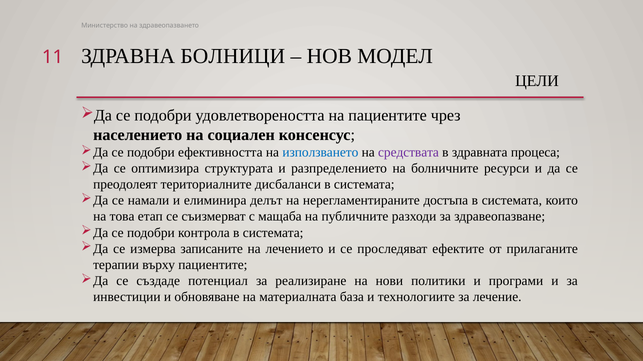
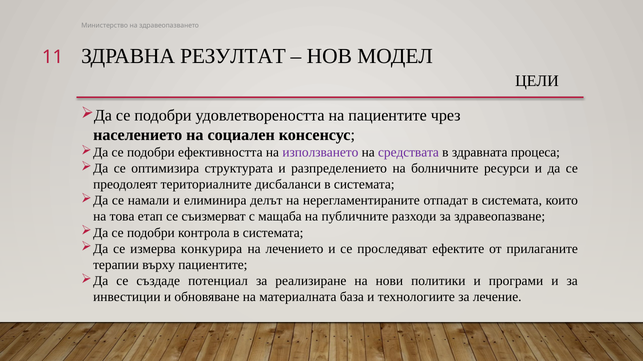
БОЛНИЦИ: БОЛНИЦИ -> РЕЗУЛТАТ
използването colour: blue -> purple
достъпа: достъпа -> отпадат
записаните: записаните -> конкурира
